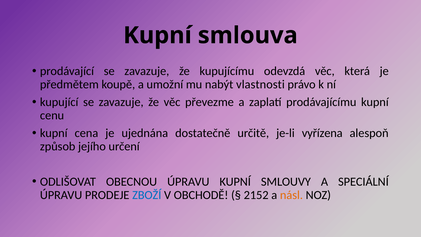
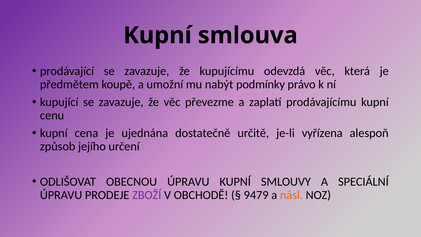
vlastnosti: vlastnosti -> podmínky
ZBOŽÍ colour: blue -> purple
2152: 2152 -> 9479
